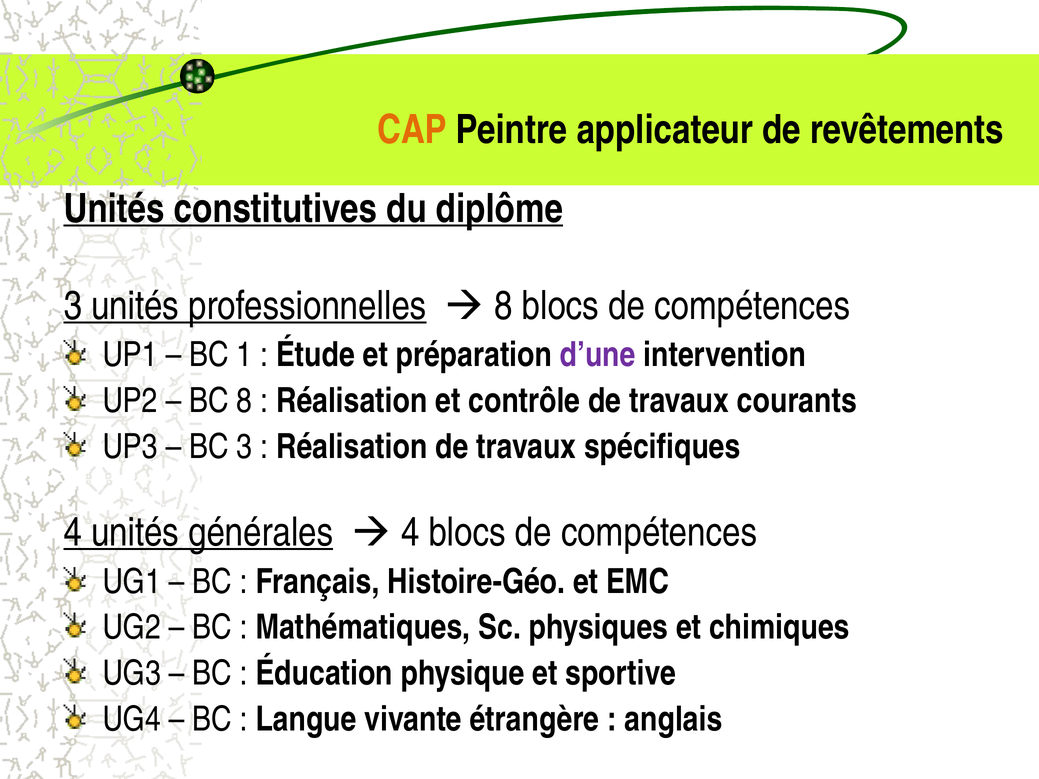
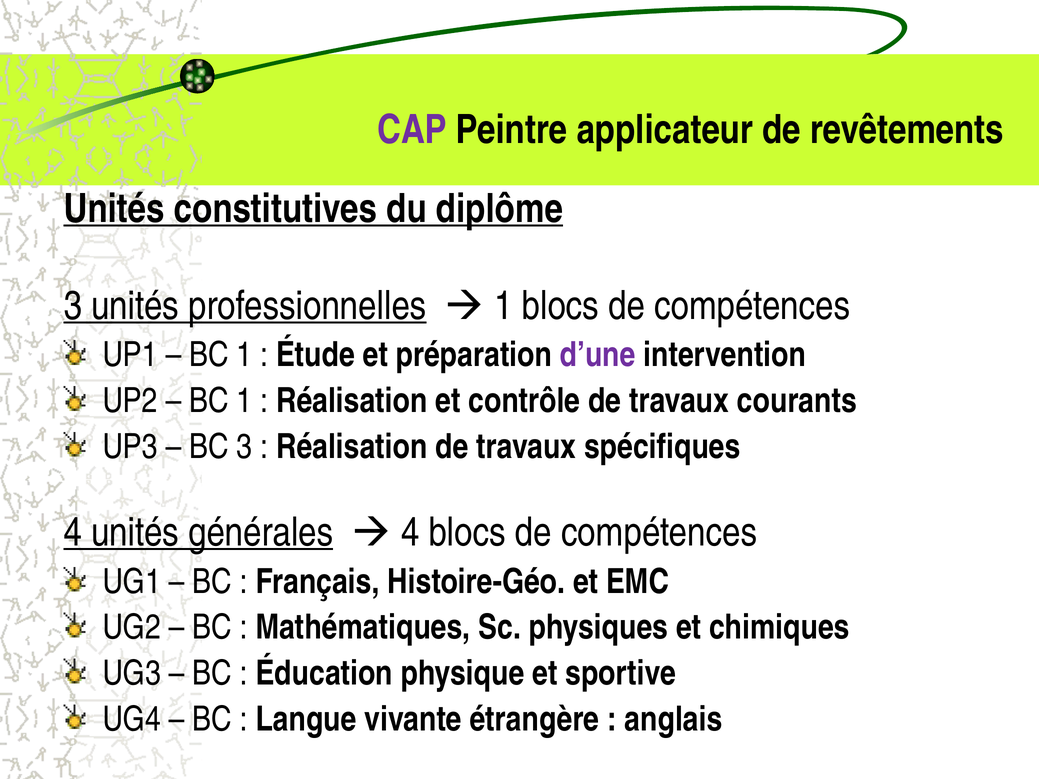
CAP colour: orange -> purple
8 at (503, 306): 8 -> 1
8 at (244, 401): 8 -> 1
